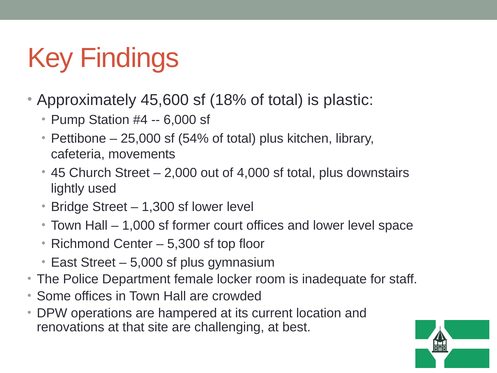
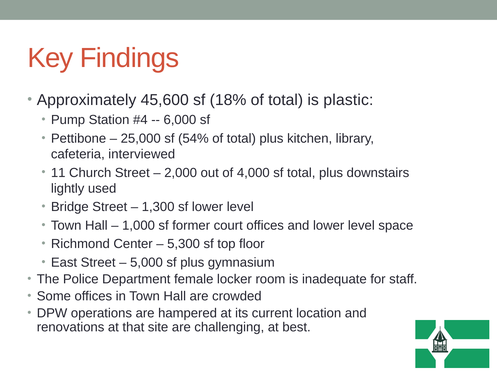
movements: movements -> interviewed
45: 45 -> 11
